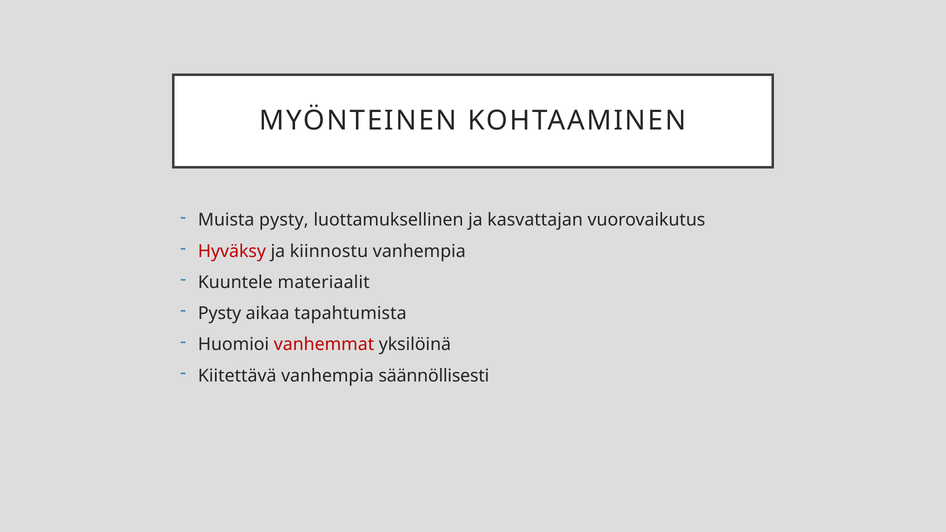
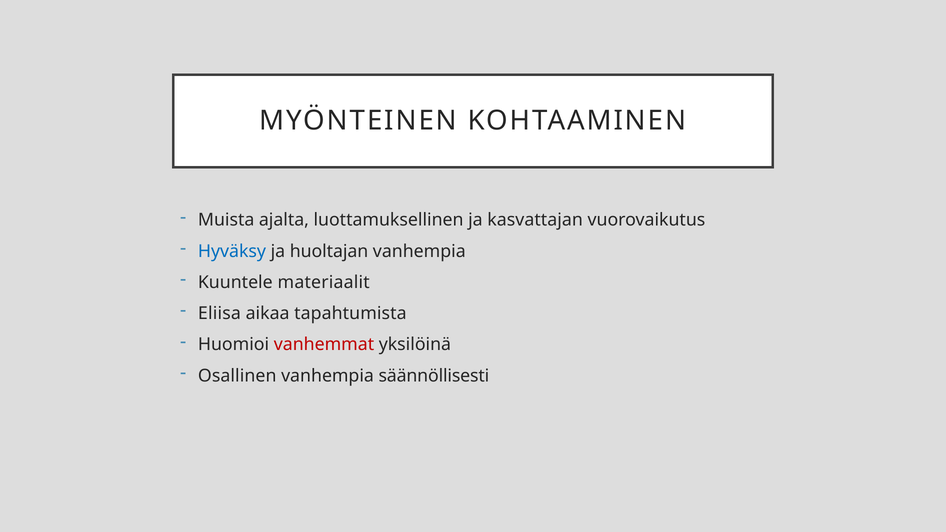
Muista pysty: pysty -> ajalta
Hyväksy colour: red -> blue
kiinnostu: kiinnostu -> huoltajan
Pysty at (220, 314): Pysty -> Eliisa
Kiitettävä: Kiitettävä -> Osallinen
